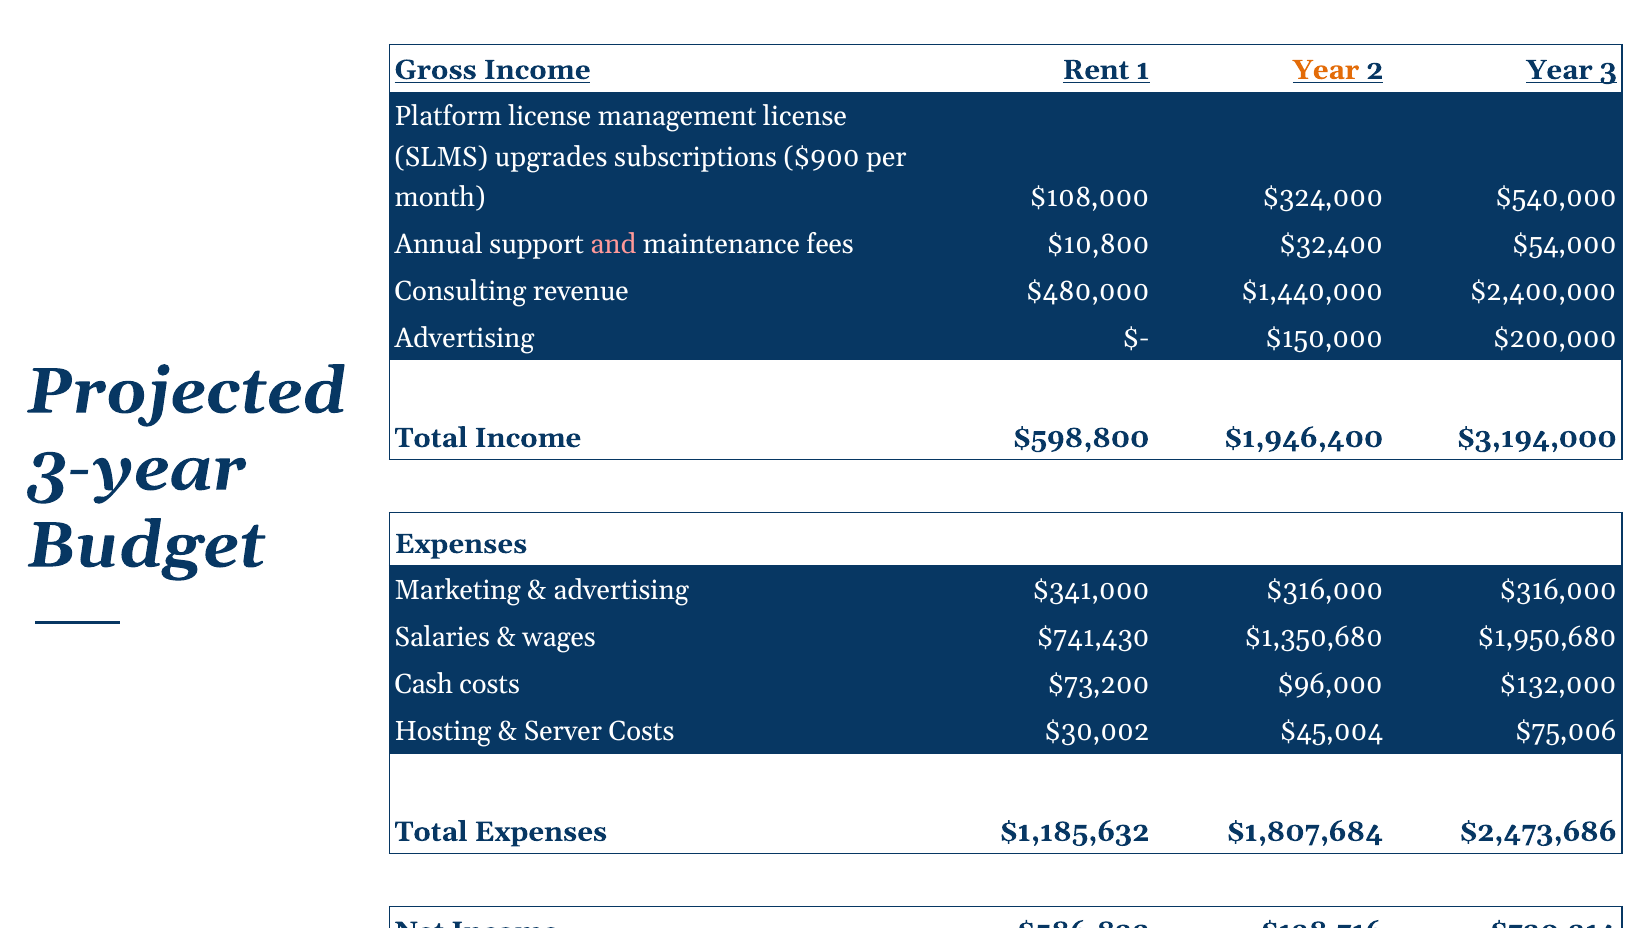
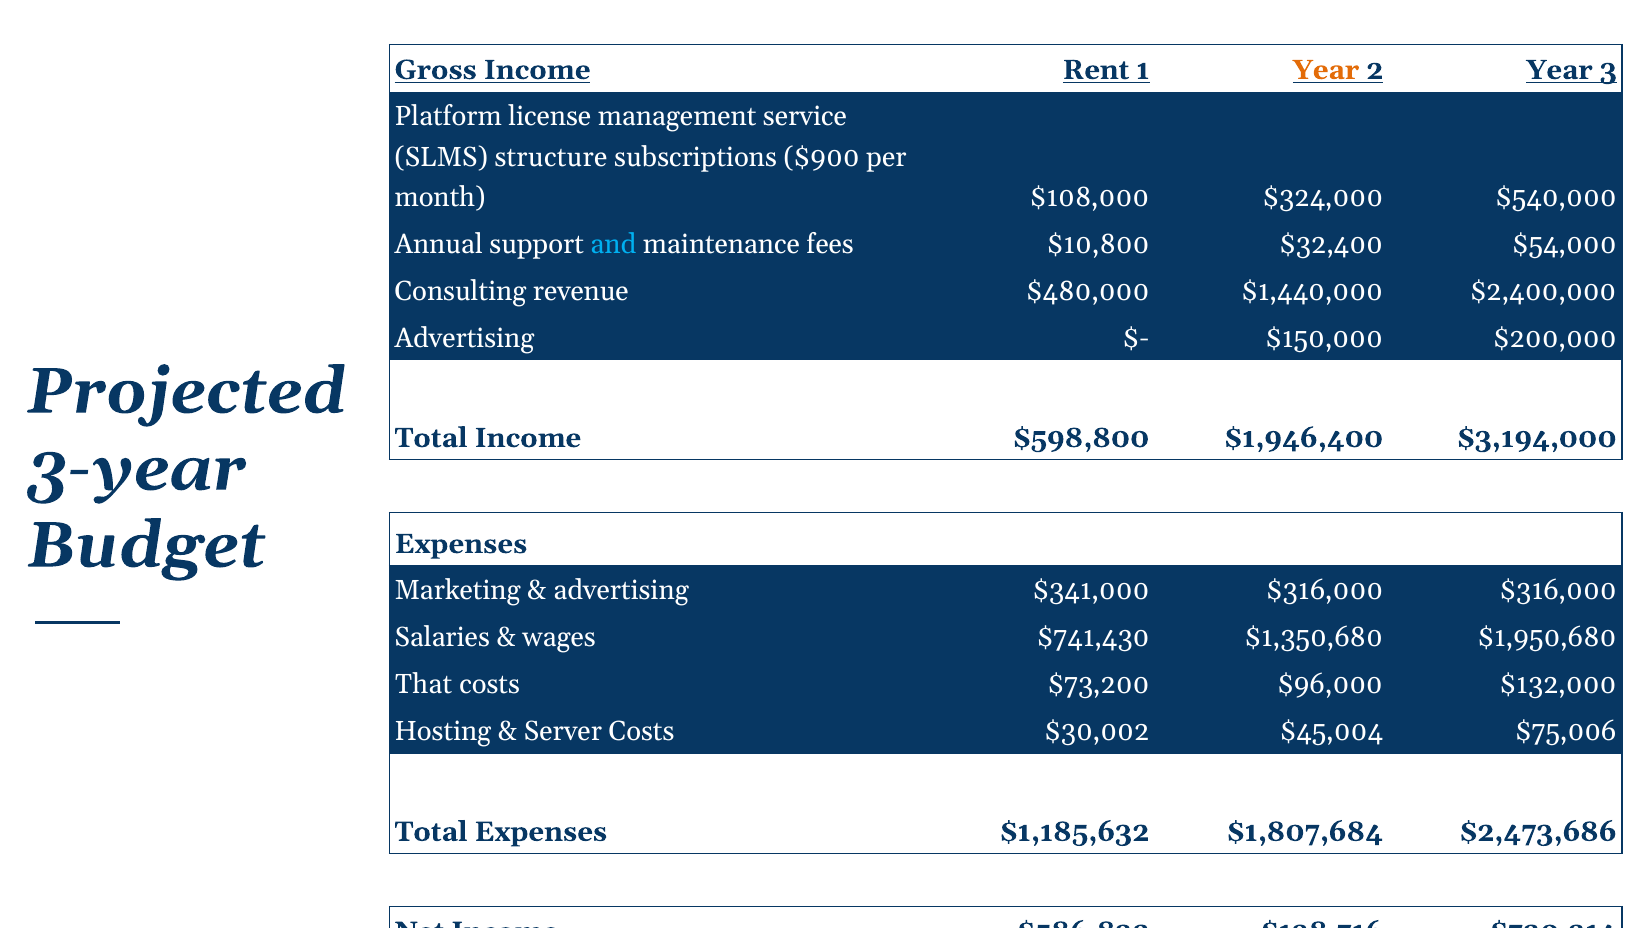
management license: license -> service
upgrades: upgrades -> structure
and colour: pink -> light blue
Cash: Cash -> That
